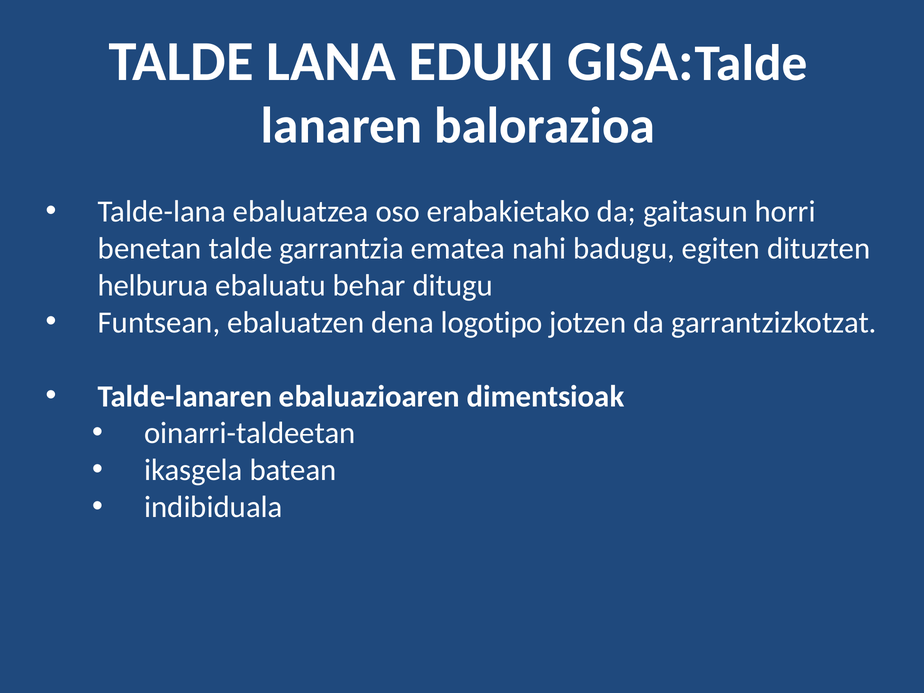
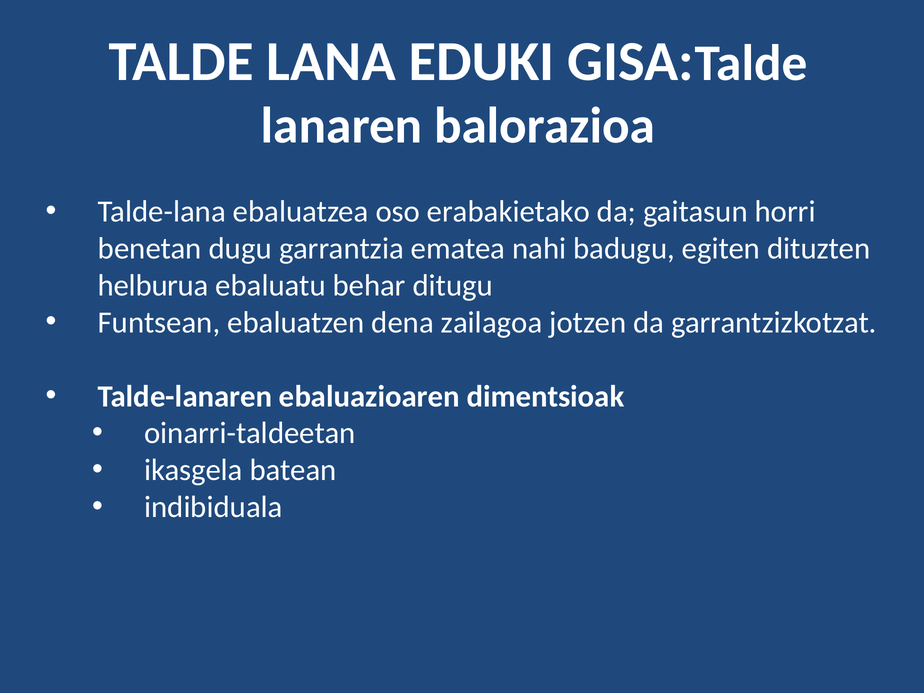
benetan talde: talde -> dugu
logotipo: logotipo -> zailagoa
